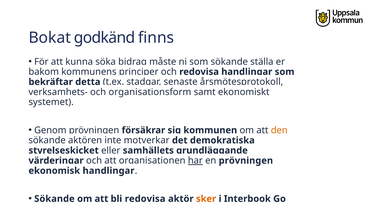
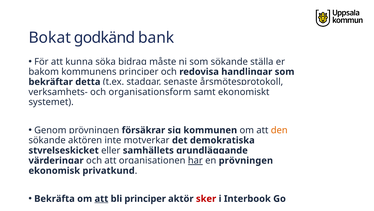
finns: finns -> bank
ekonomisk handlingar: handlingar -> privatkund
Sökande at (54, 198): Sökande -> Bekräfta
att at (101, 198) underline: none -> present
bli redovisa: redovisa -> principer
sker colour: orange -> red
